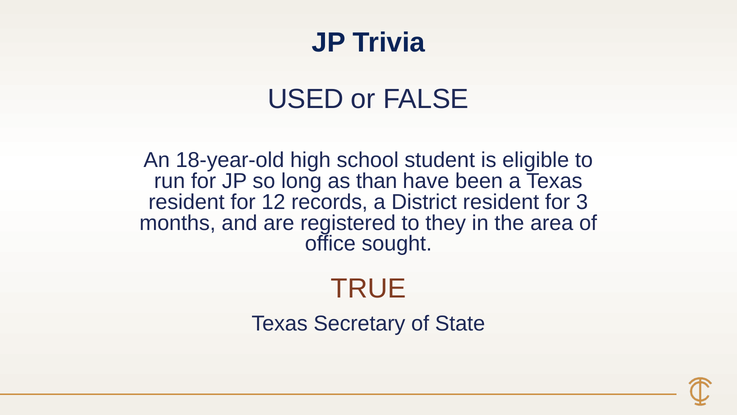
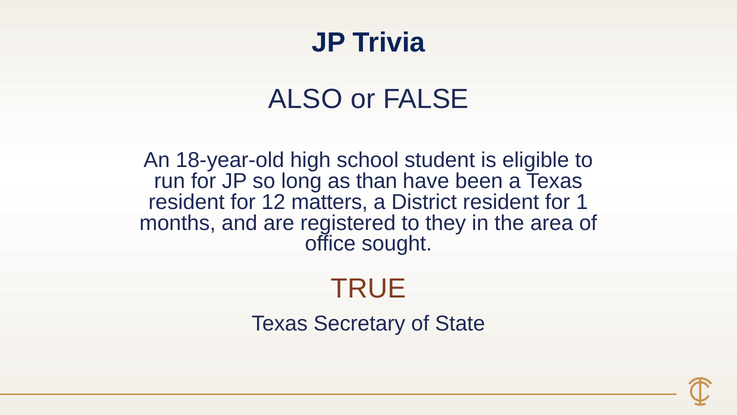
USED: USED -> ALSO
records: records -> matters
3: 3 -> 1
